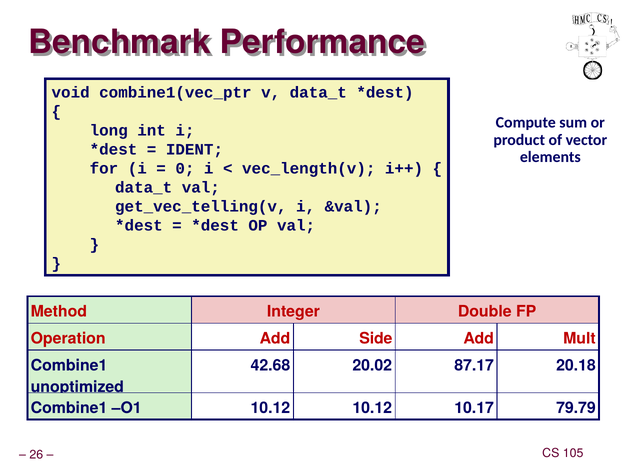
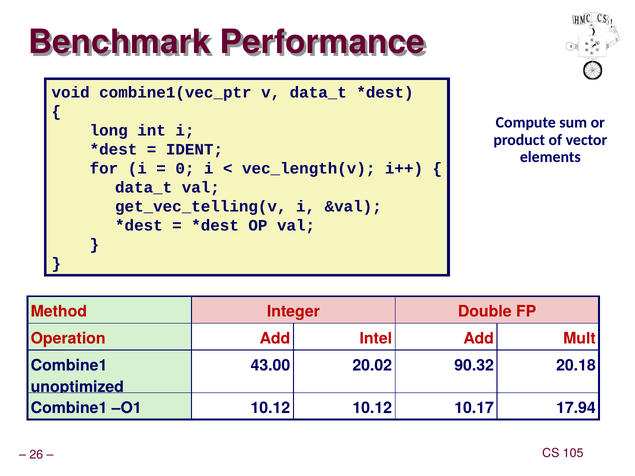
Side: Side -> Intel
42.68: 42.68 -> 43.00
87.17: 87.17 -> 90.32
79.79: 79.79 -> 17.94
